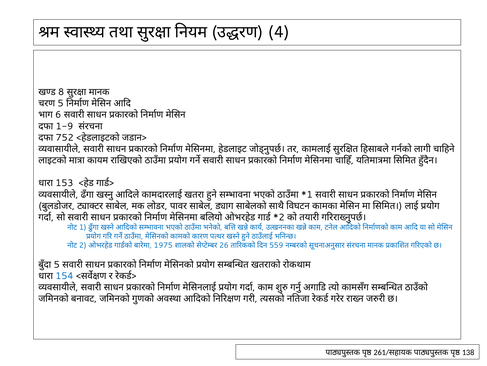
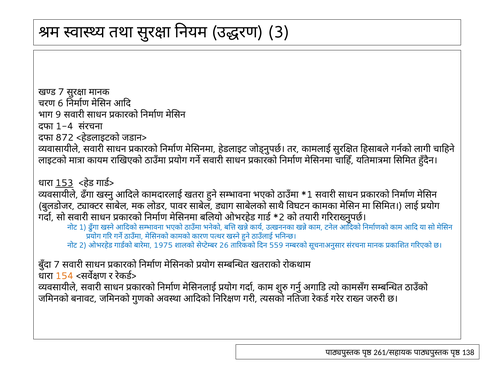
4: 4 -> 3
8 at (61, 92): 8 -> 7
5 at (61, 103): 5 -> 6
6: 6 -> 9
1-9: 1-9 -> 1-4
752: 752 -> 872
153 underline: none -> present
5 at (57, 264): 5 -> 7
154 colour: blue -> orange
